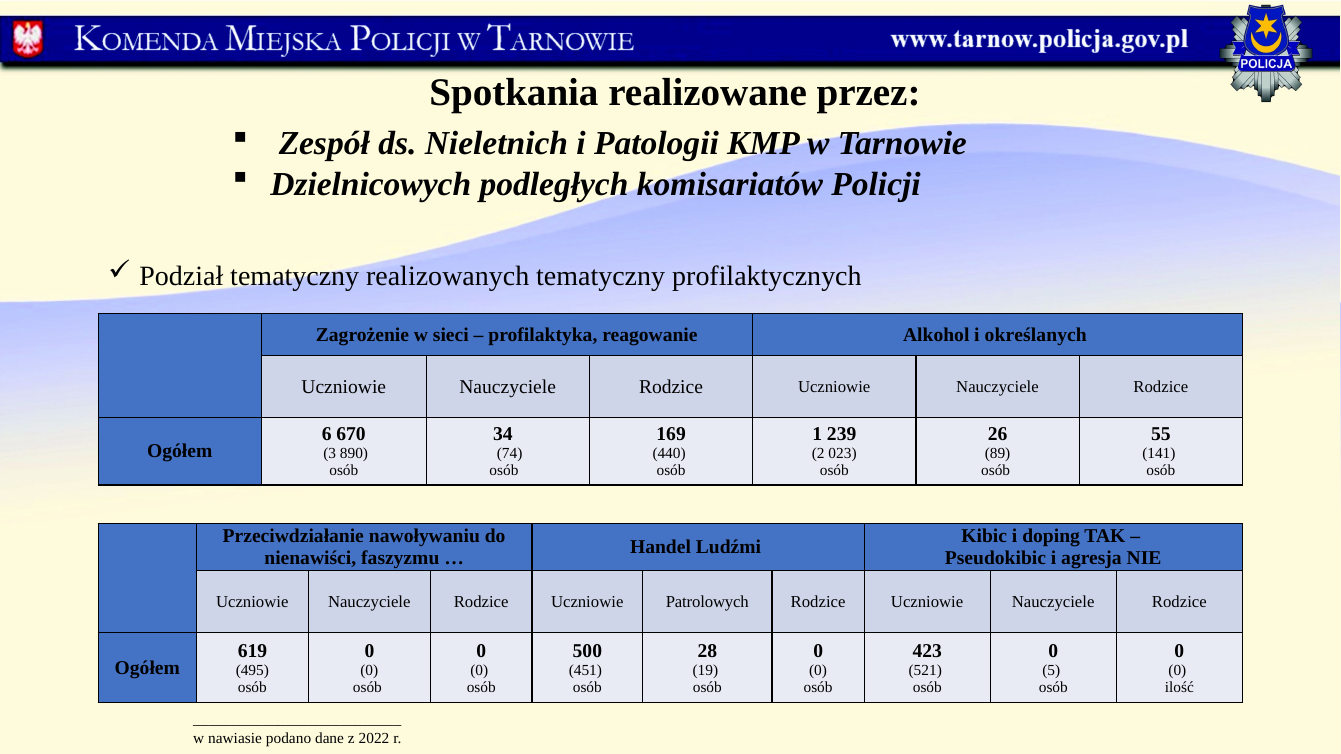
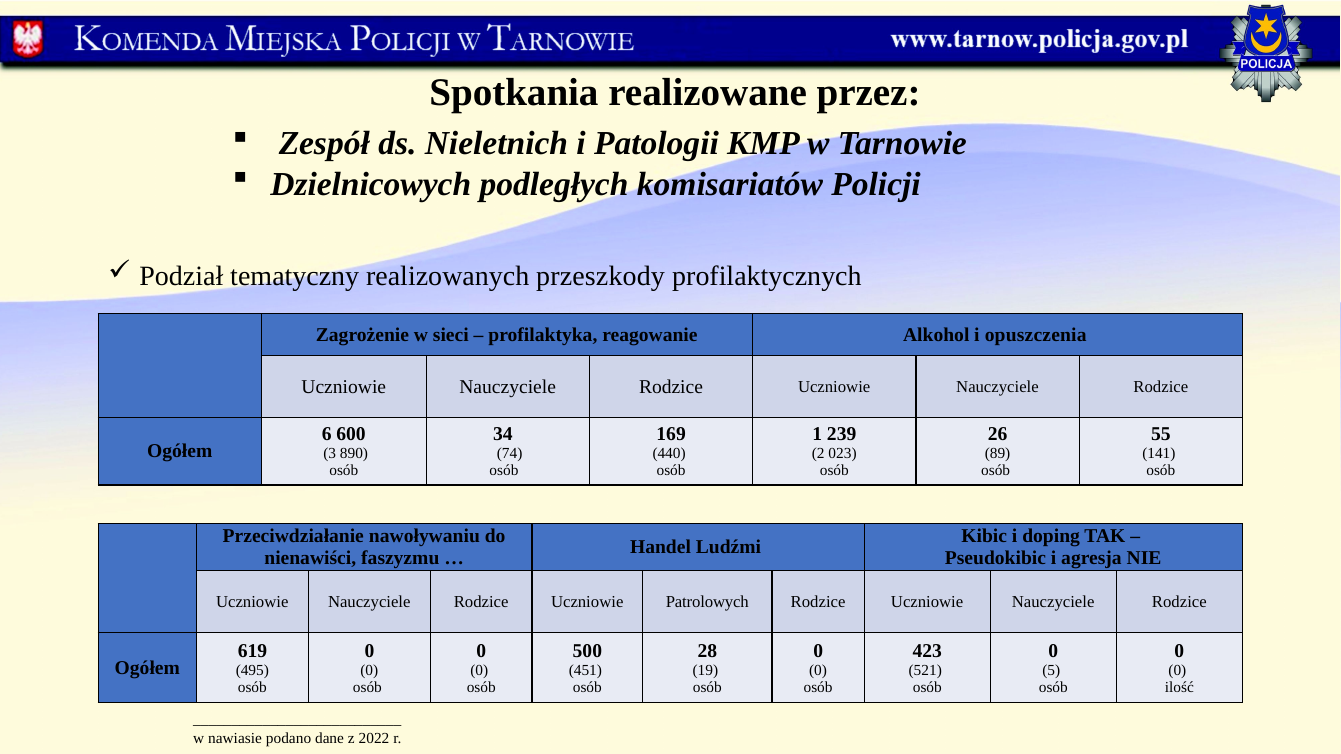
realizowanych tematyczny: tematyczny -> przeszkody
określanych: określanych -> opuszczenia
670: 670 -> 600
